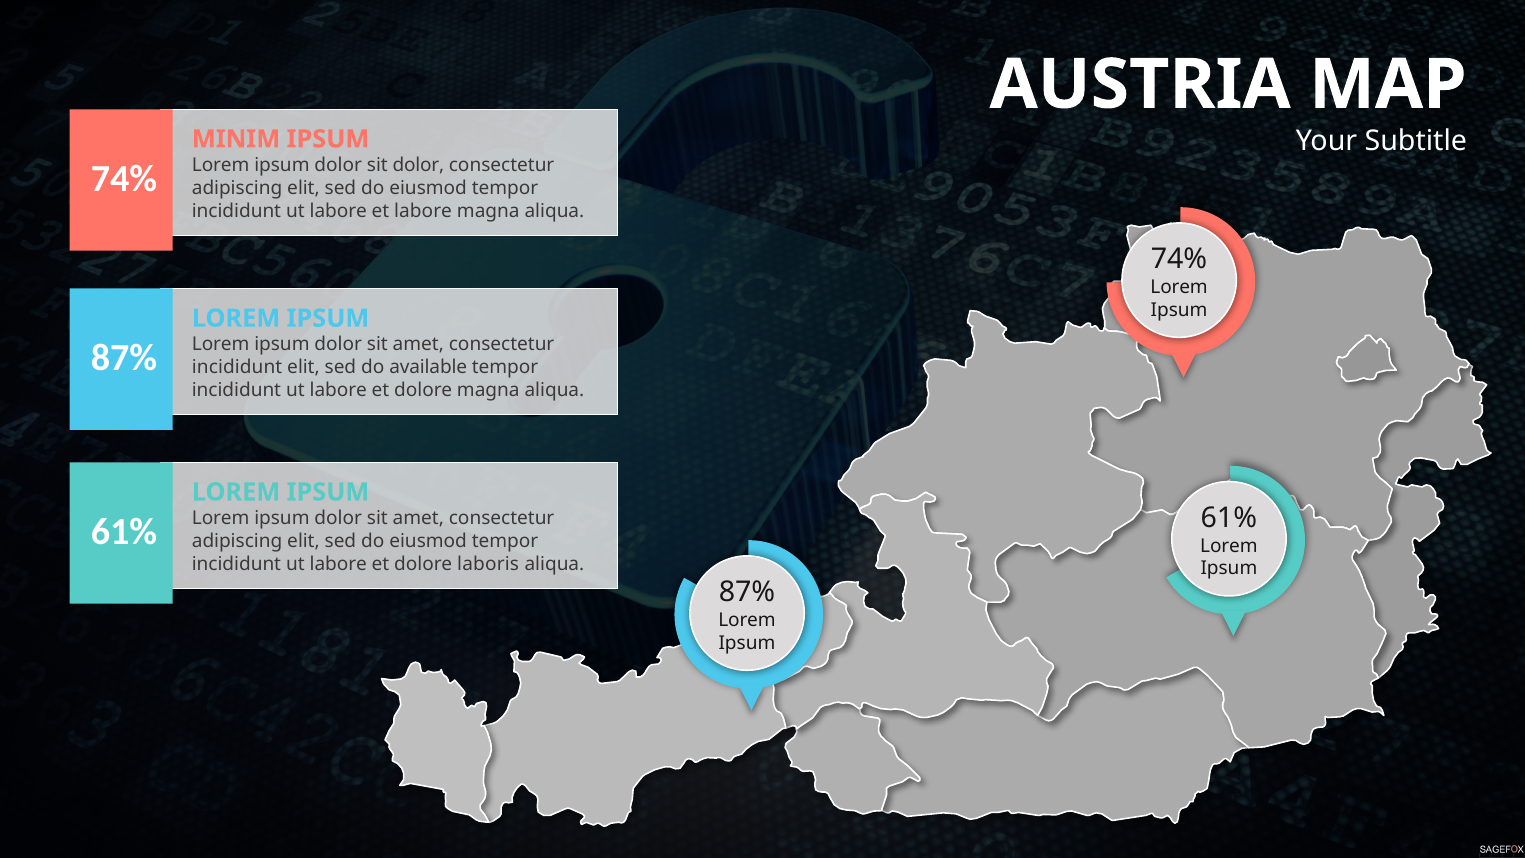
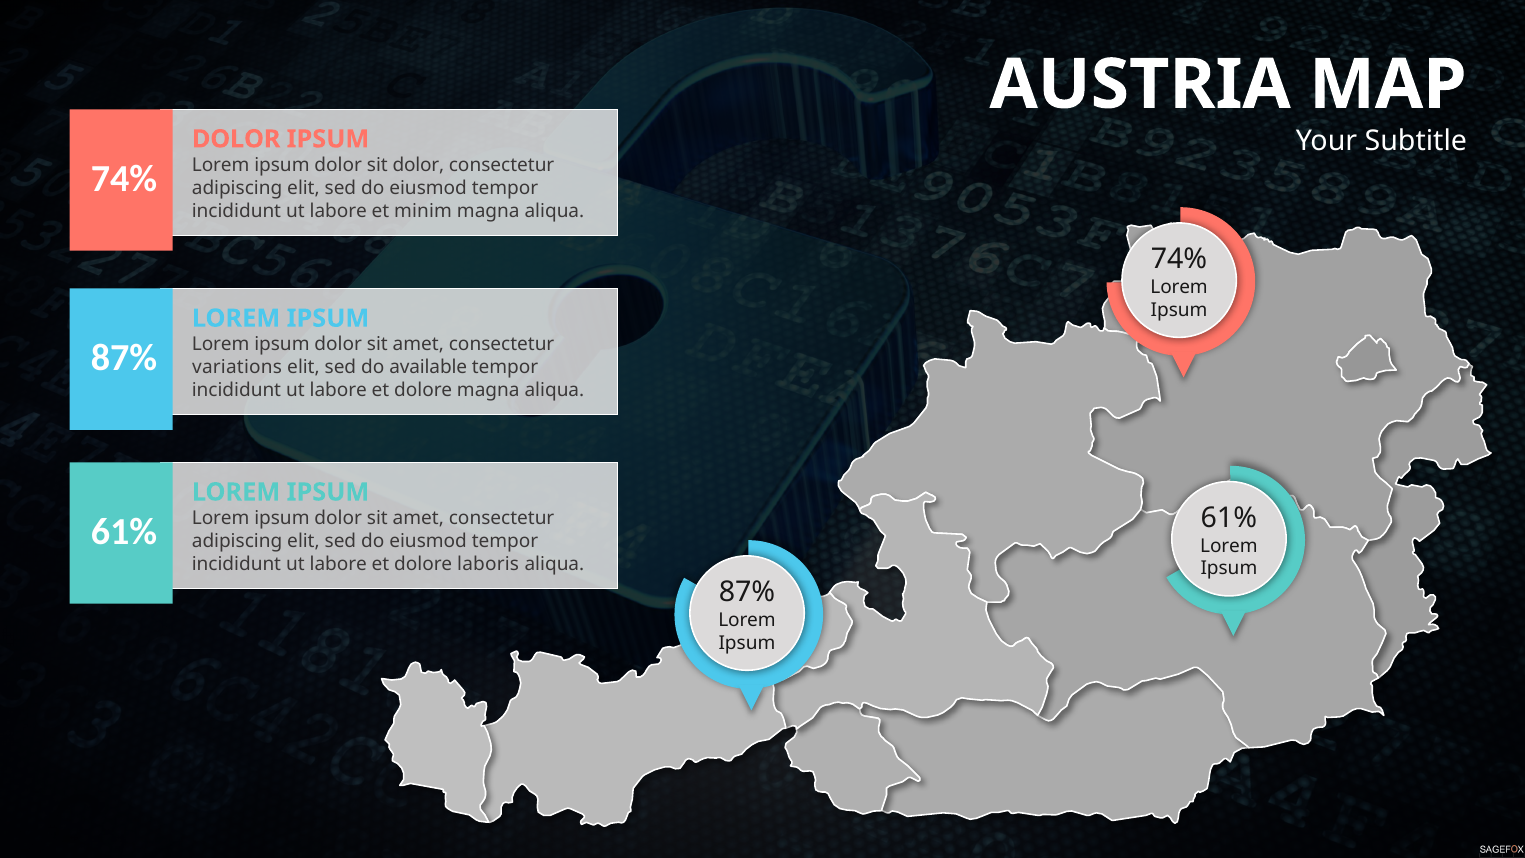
MINIM at (236, 139): MINIM -> DOLOR
et labore: labore -> minim
incididunt at (237, 367): incididunt -> variations
